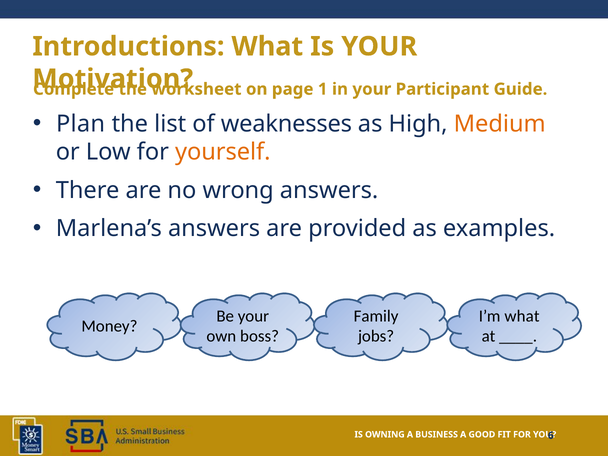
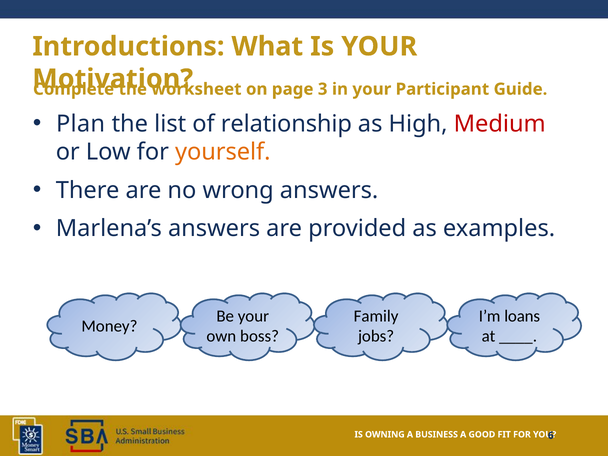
1: 1 -> 3
weaknesses: weaknesses -> relationship
Medium colour: orange -> red
I’m what: what -> loans
